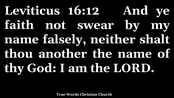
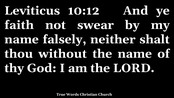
16:12: 16:12 -> 10:12
another: another -> without
